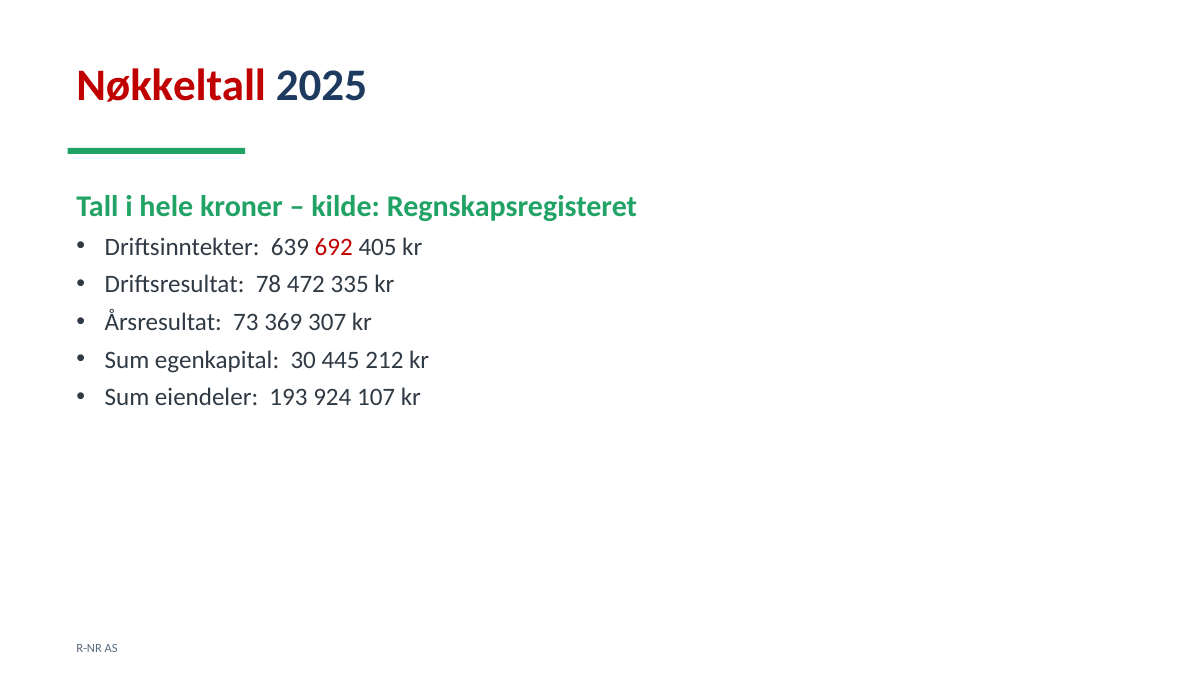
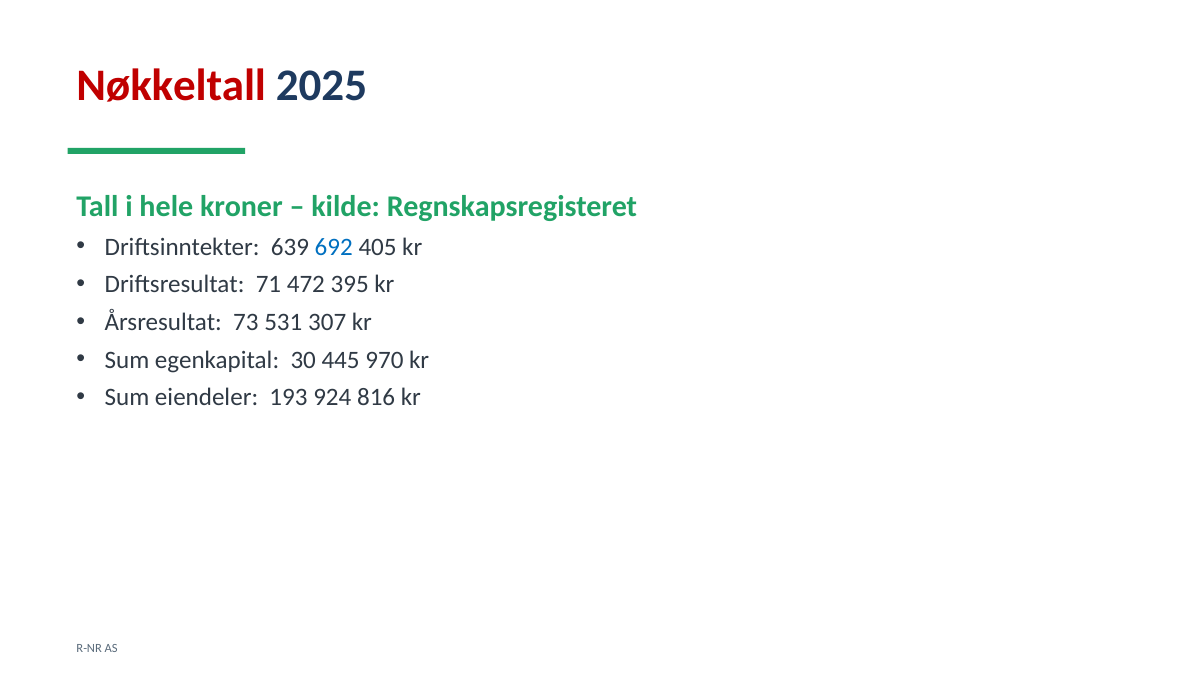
692 colour: red -> blue
78: 78 -> 71
335: 335 -> 395
369: 369 -> 531
212: 212 -> 970
107: 107 -> 816
